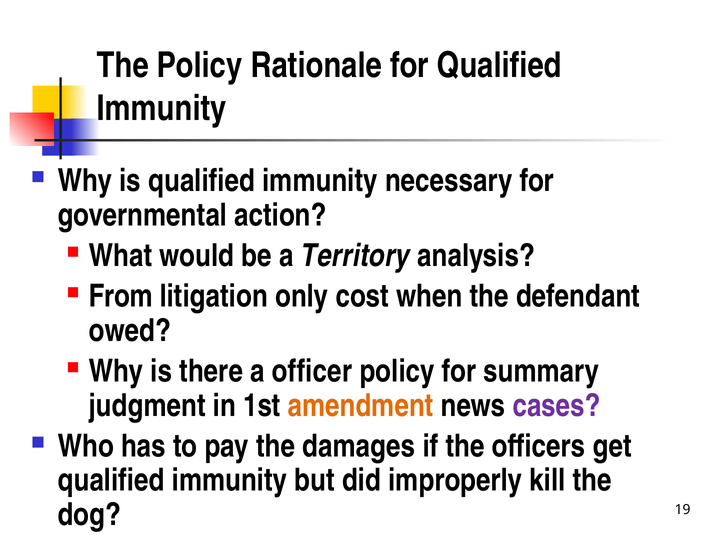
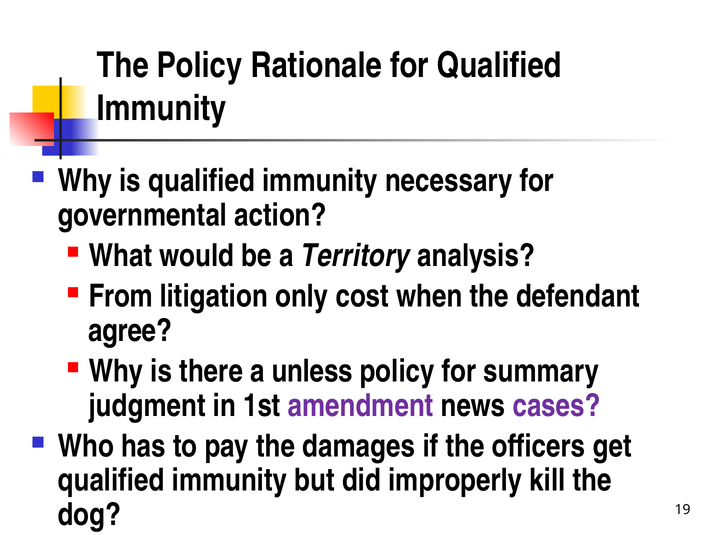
owed: owed -> agree
officer: officer -> unless
amendment colour: orange -> purple
